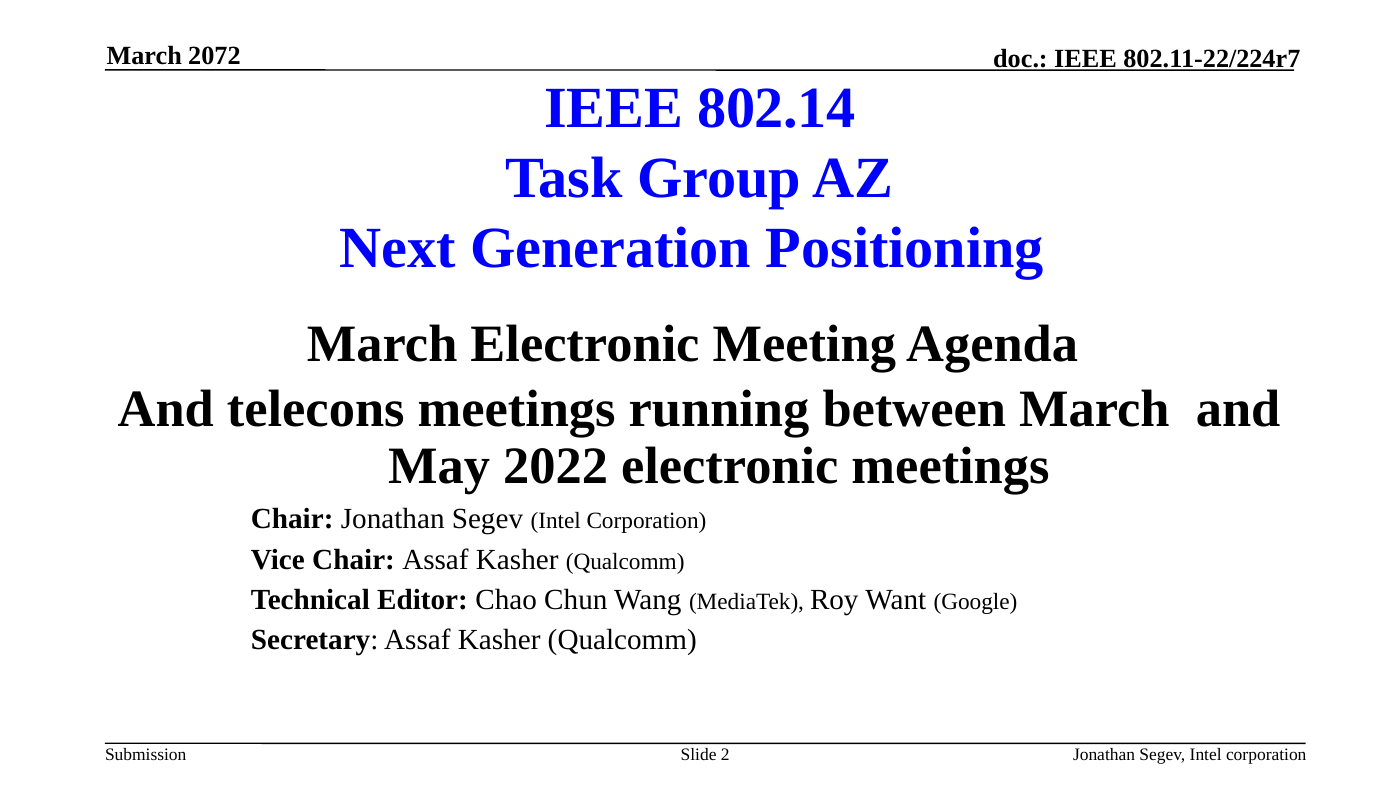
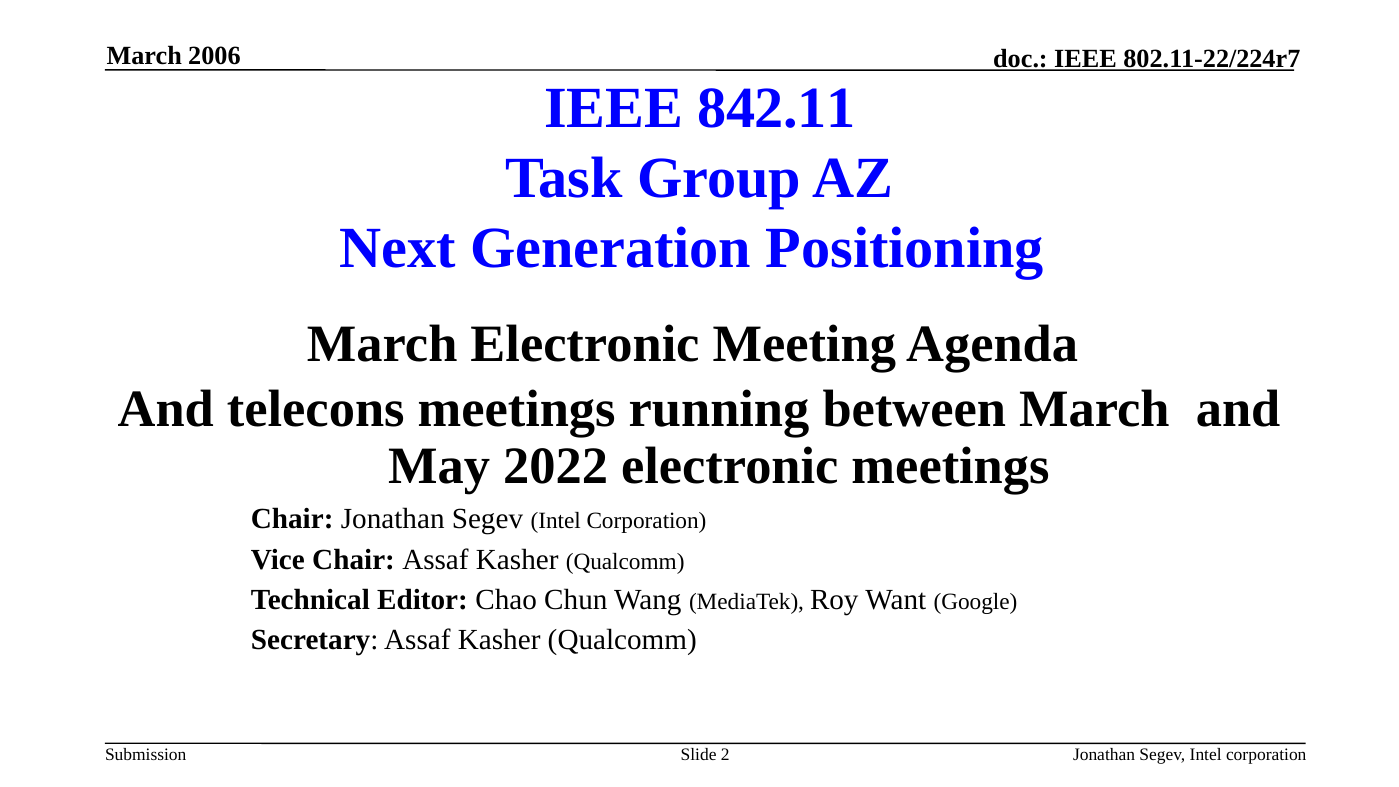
2072: 2072 -> 2006
802.14: 802.14 -> 842.11
